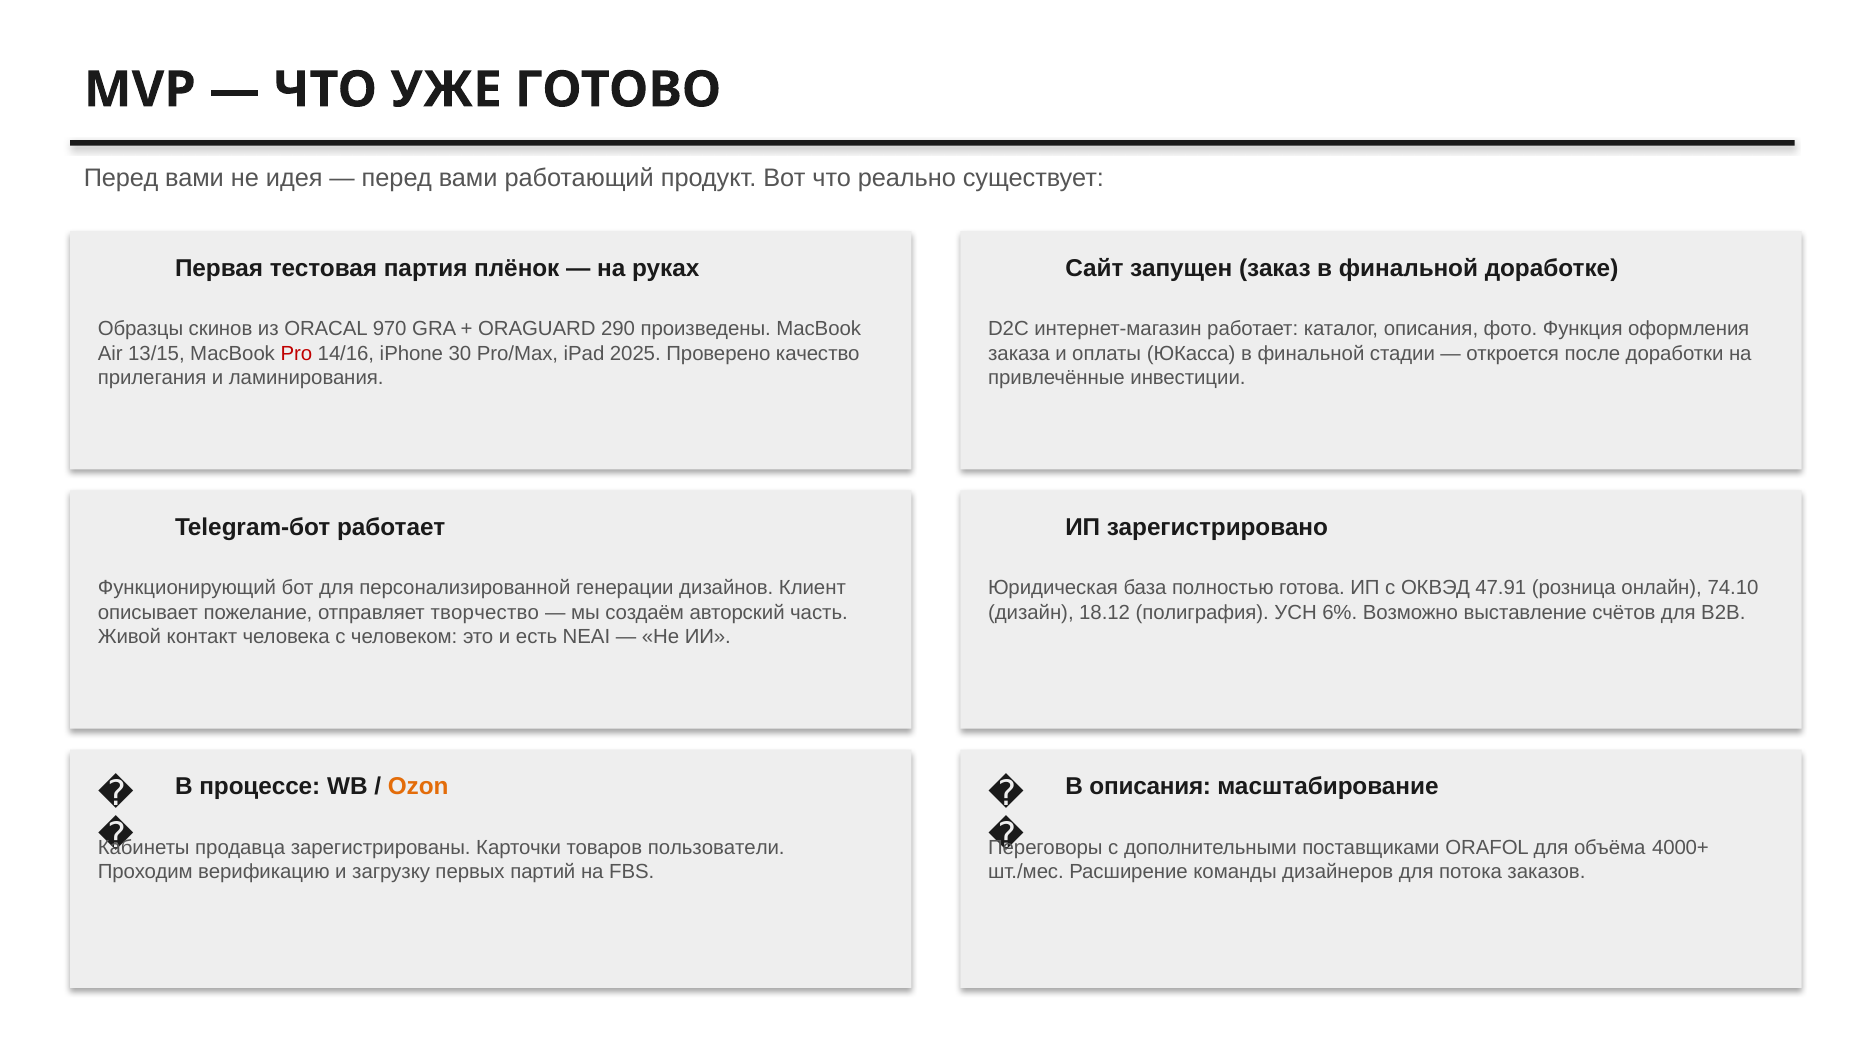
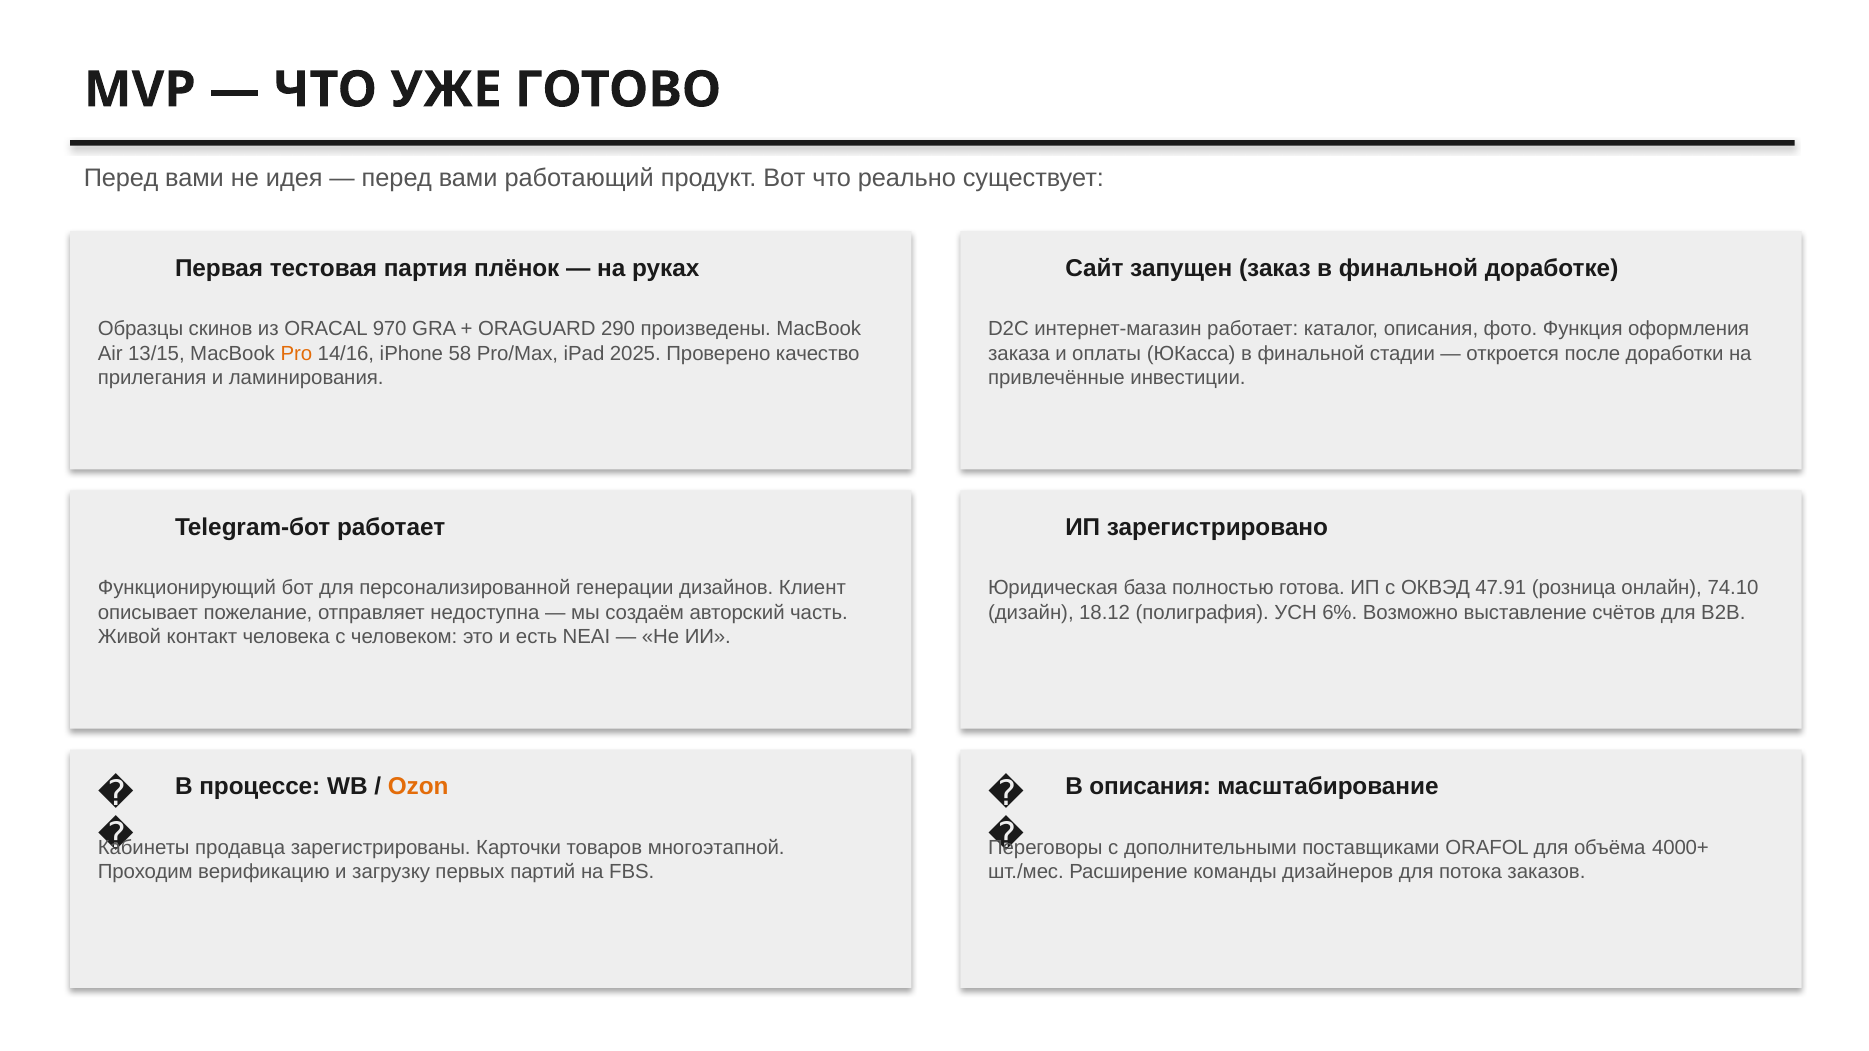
Pro colour: red -> orange
30: 30 -> 58
творчество: творчество -> недоступна
пользователи: пользователи -> многоэтапной
